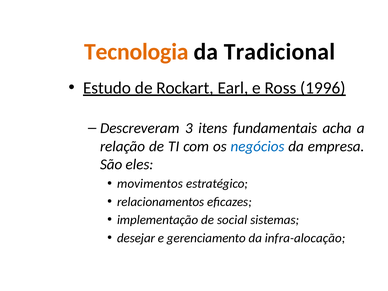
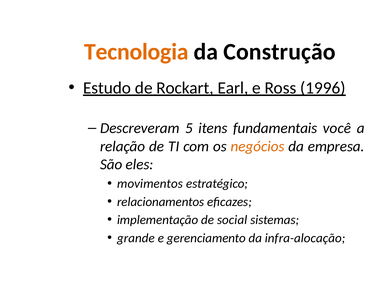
Tradicional: Tradicional -> Construção
3: 3 -> 5
acha: acha -> você
negócios colour: blue -> orange
desejar: desejar -> grande
